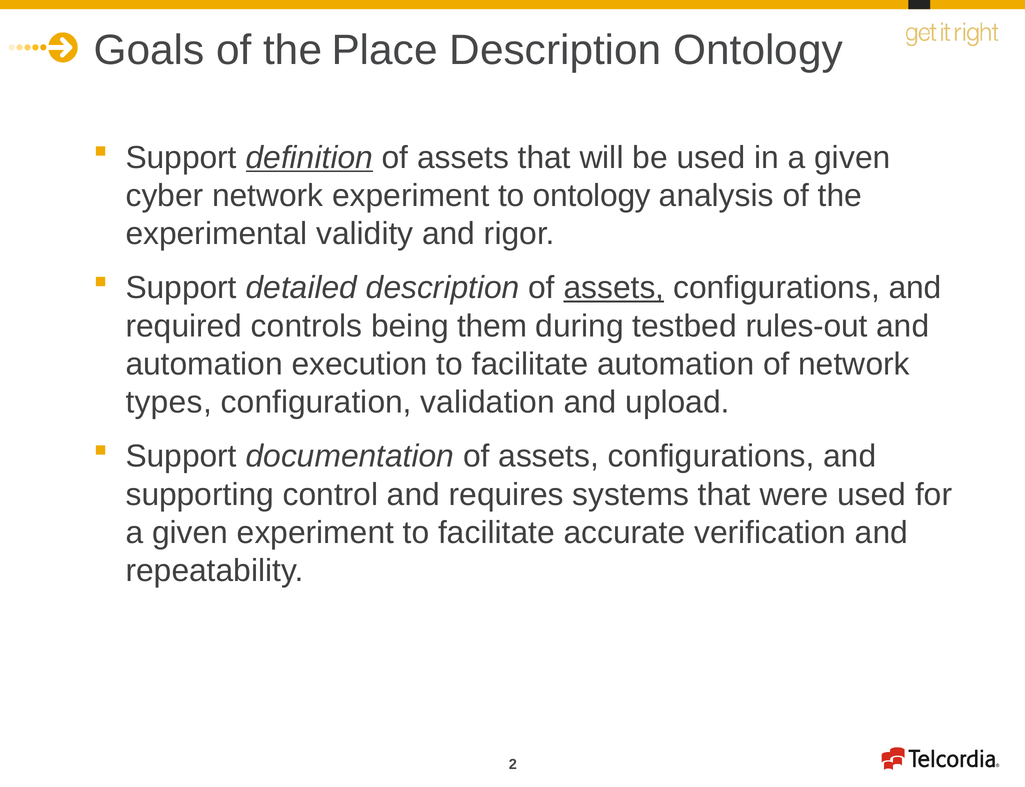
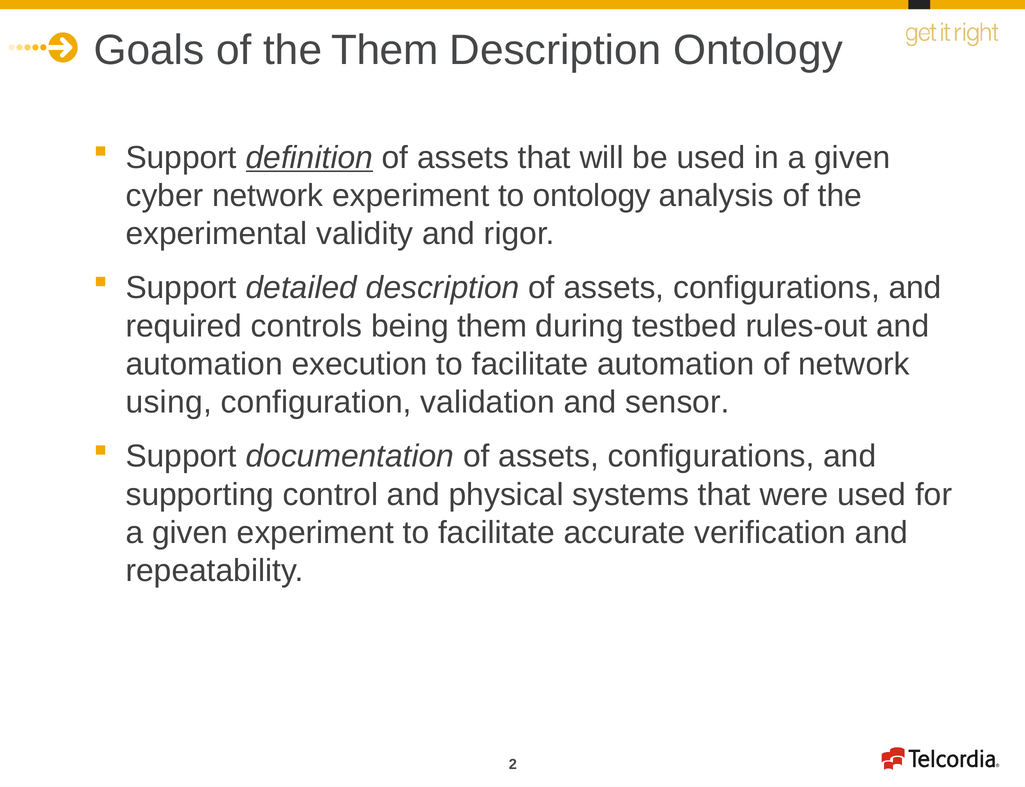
the Place: Place -> Them
assets at (614, 288) underline: present -> none
types: types -> using
upload: upload -> sensor
requires: requires -> physical
